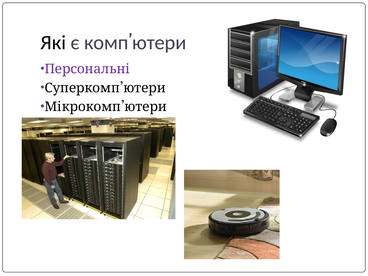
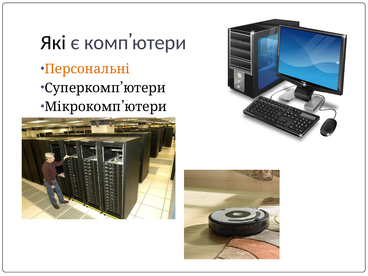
Персональні colour: purple -> orange
